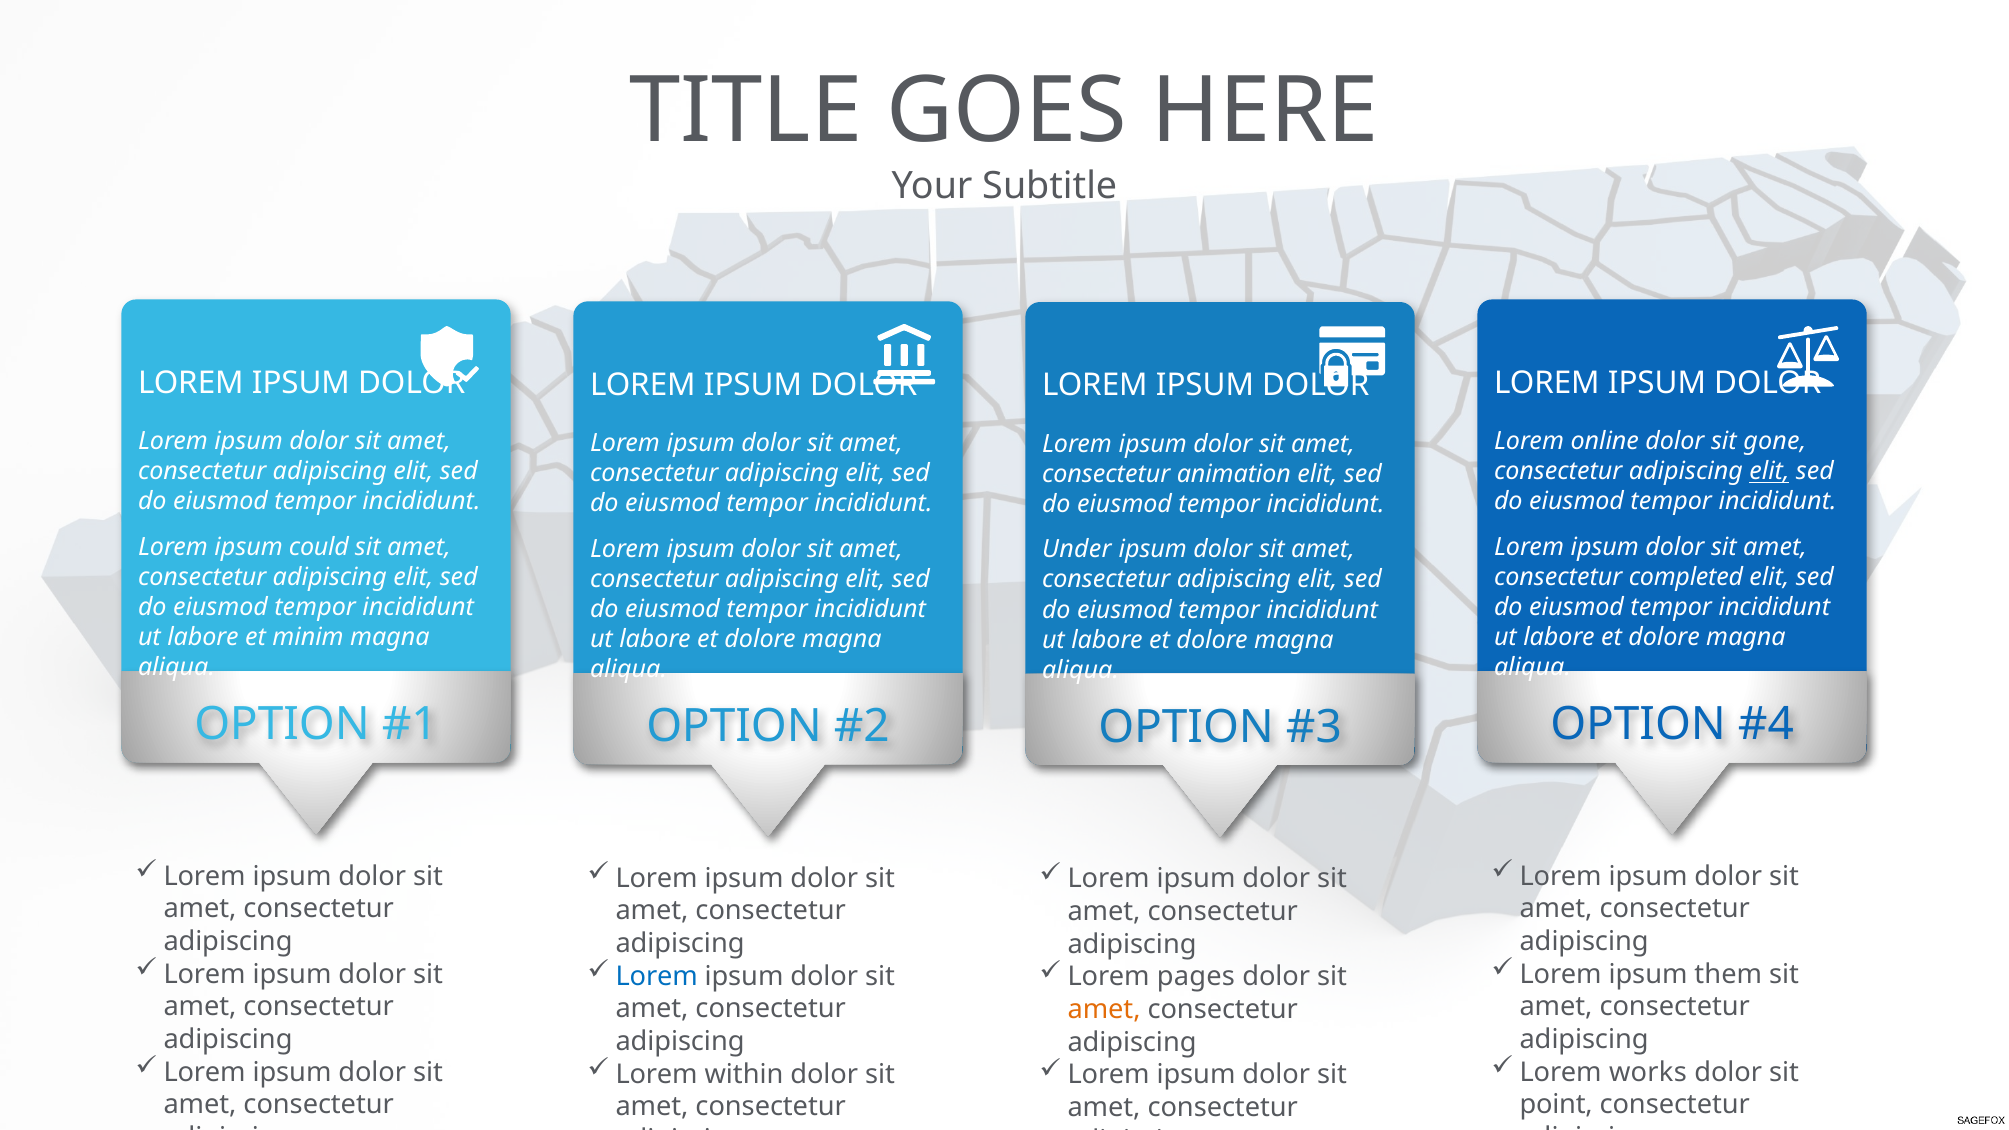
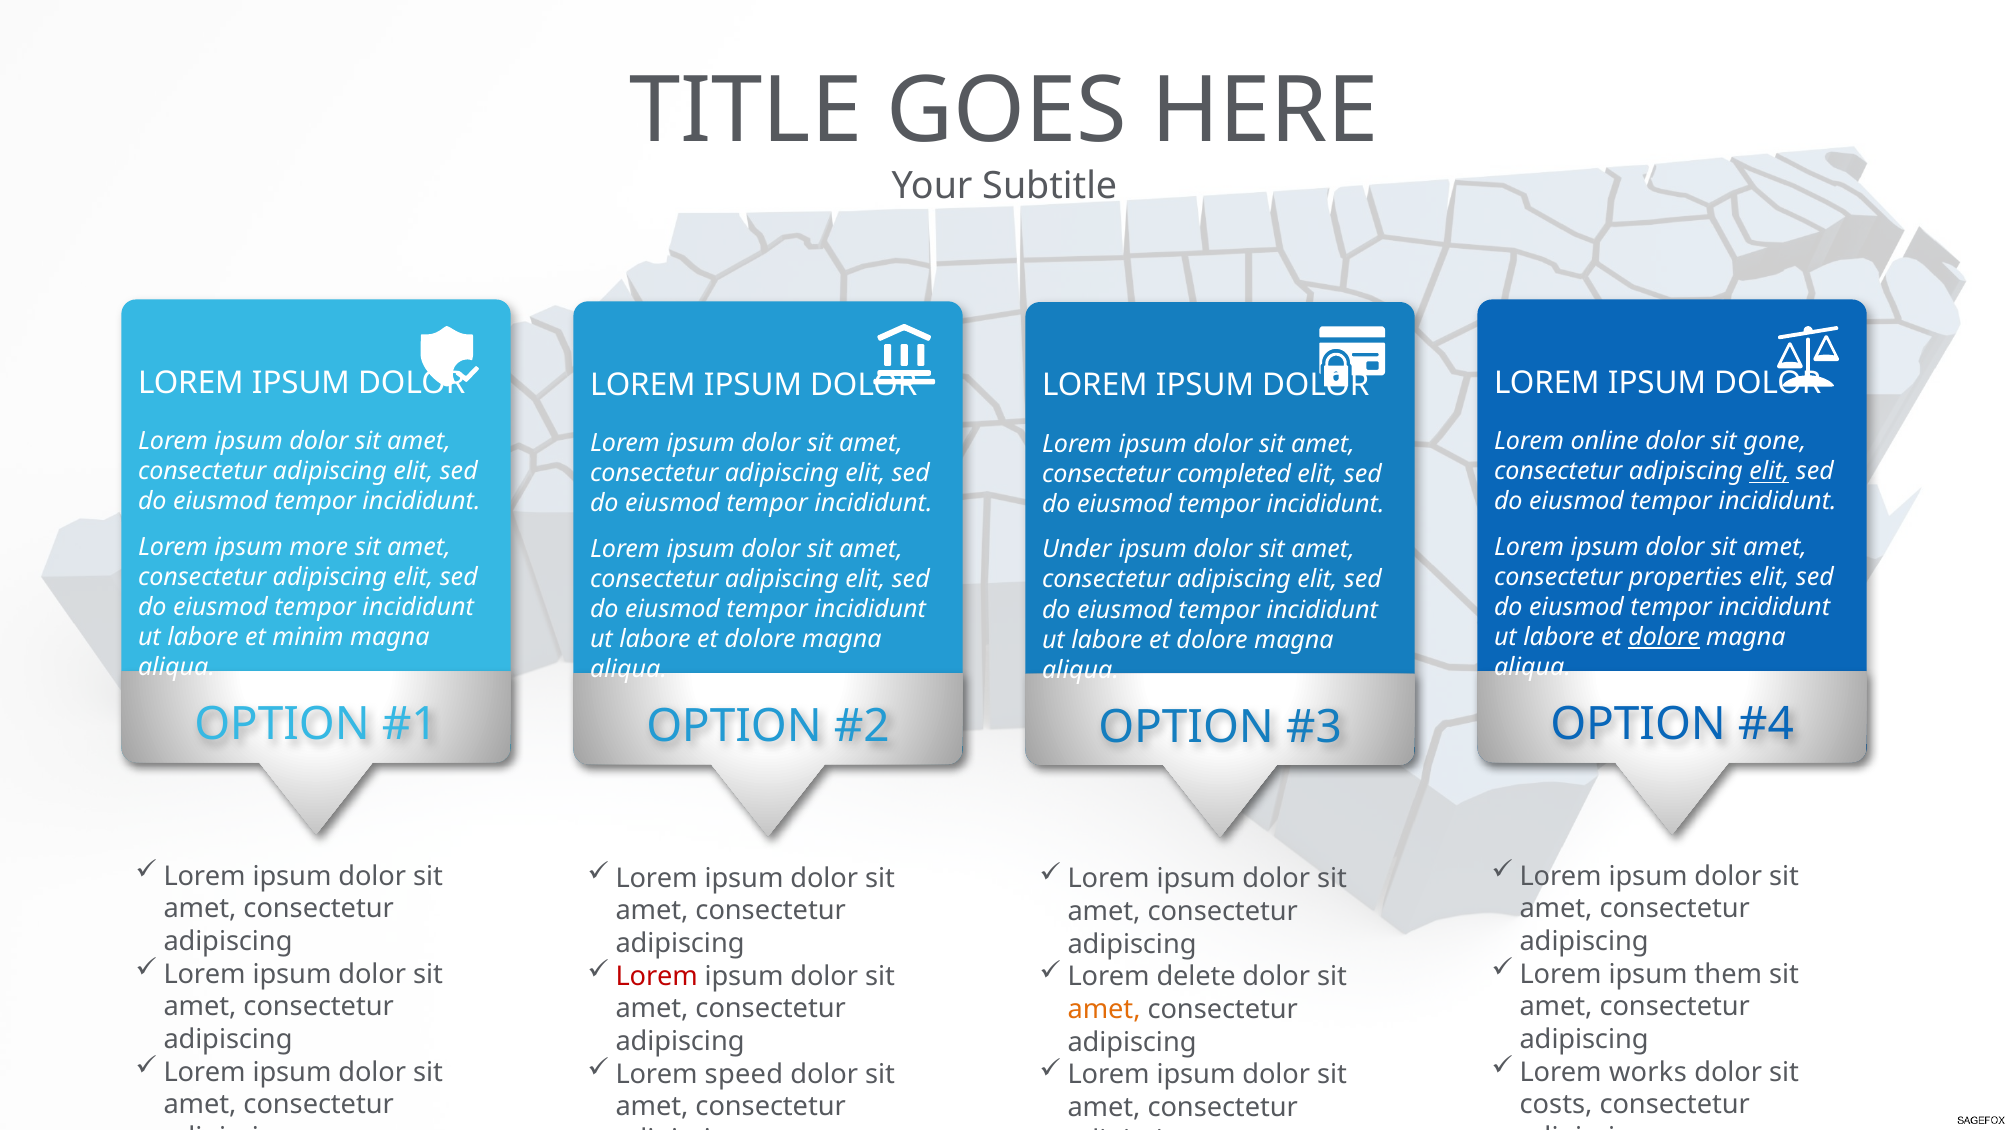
animation: animation -> completed
could: could -> more
completed: completed -> properties
dolore at (1664, 637) underline: none -> present
Lorem at (657, 976) colour: blue -> red
pages: pages -> delete
within: within -> speed
point: point -> costs
